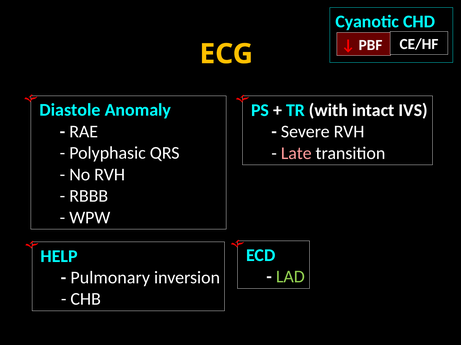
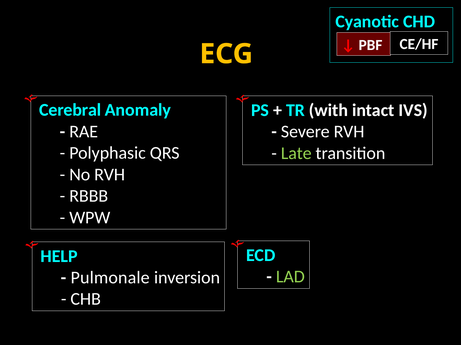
Diastole: Diastole -> Cerebral
Late colour: pink -> light green
Pulmonary: Pulmonary -> Pulmonale
